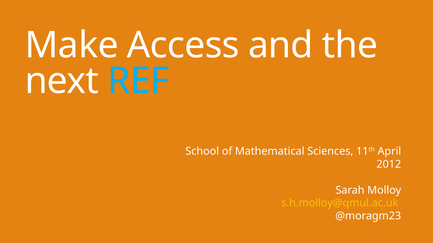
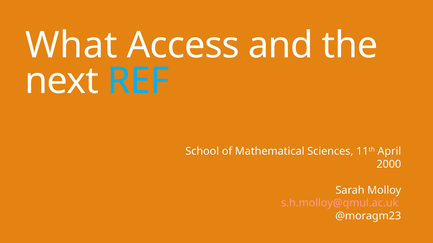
Make: Make -> What
2012: 2012 -> 2000
s.h.molloy@qmul.ac.uk colour: yellow -> pink
